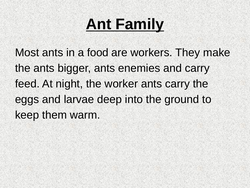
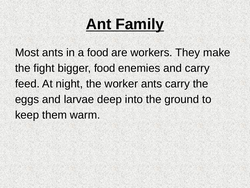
the ants: ants -> fight
bigger ants: ants -> food
